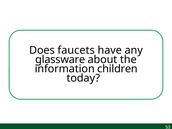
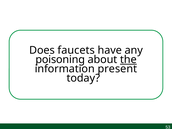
glassware: glassware -> poisoning
the underline: none -> present
children: children -> present
